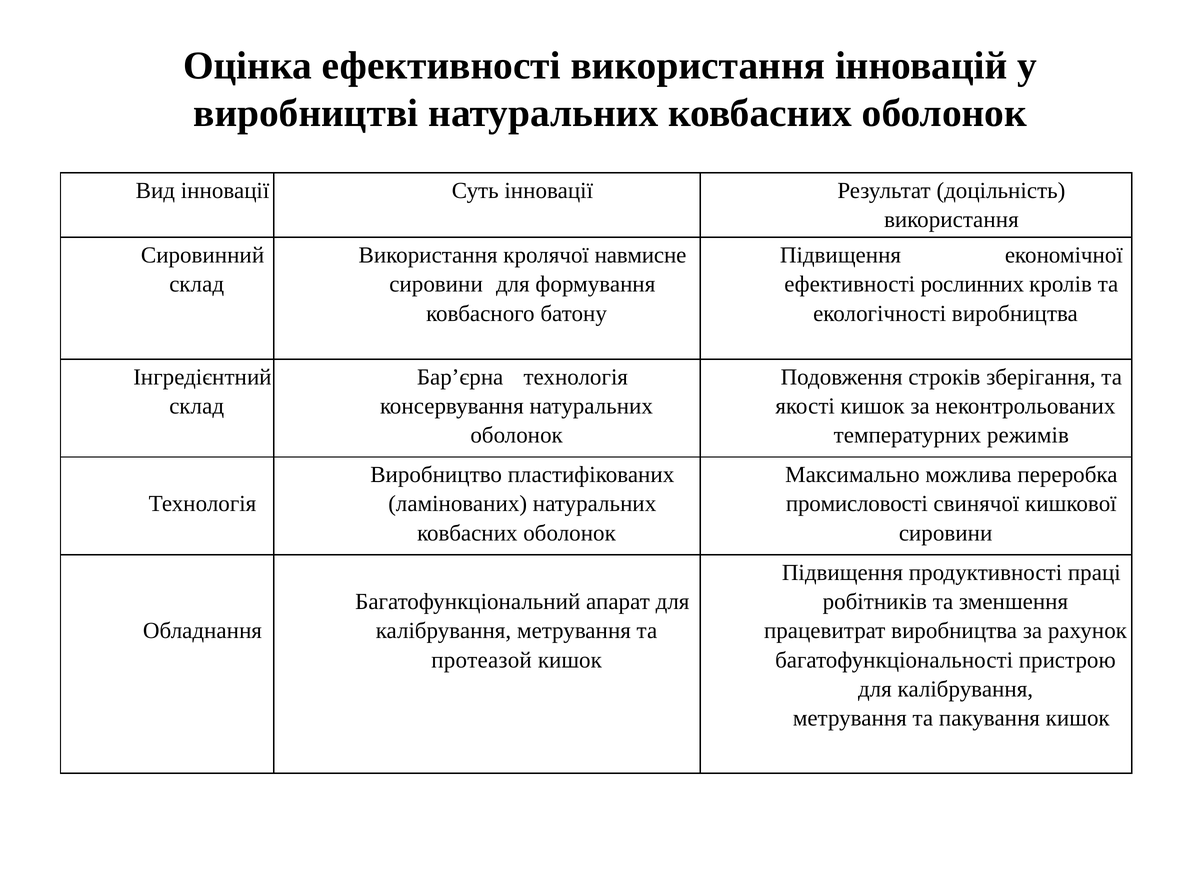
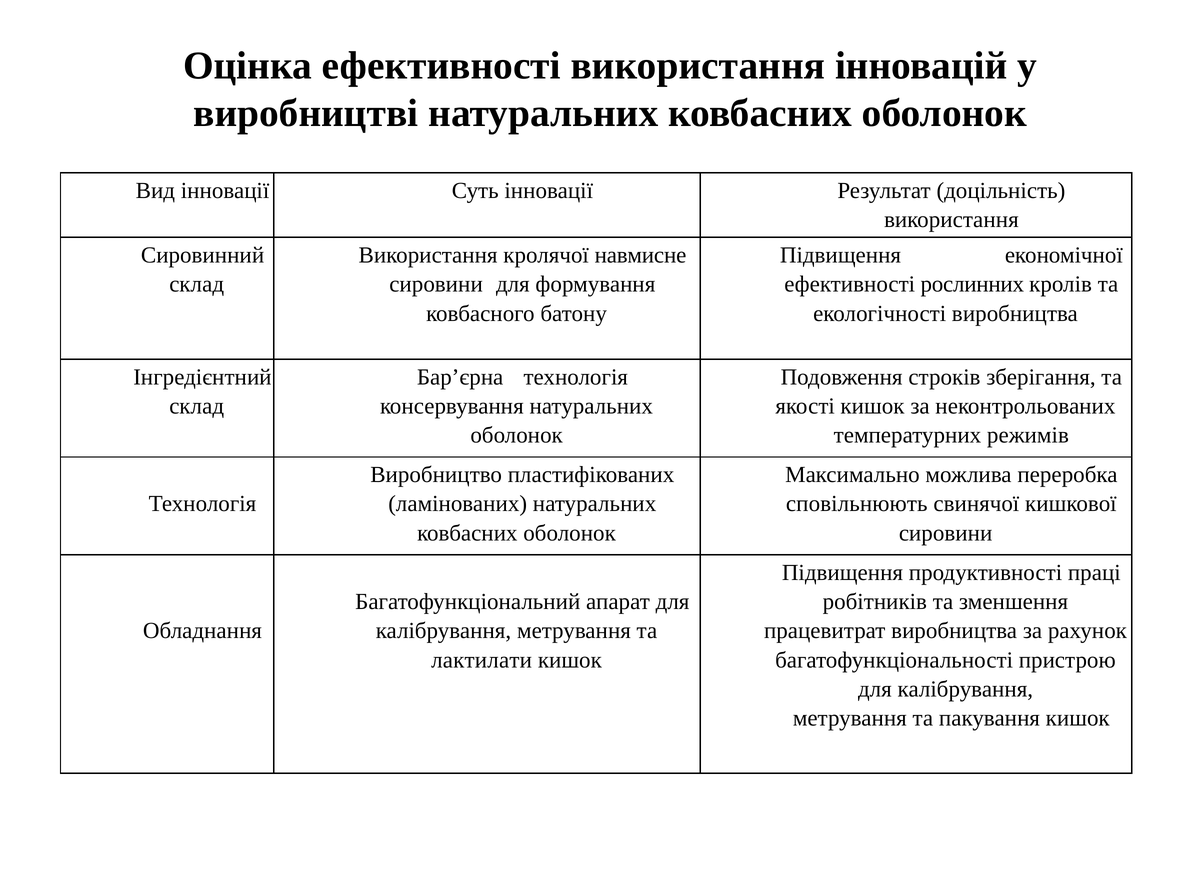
промисловості: промисловості -> сповільнюють
протеазой: протеазой -> лактилати
